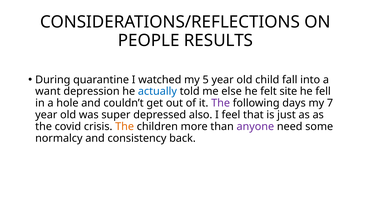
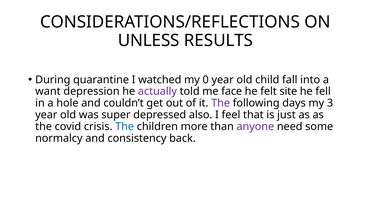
PEOPLE: PEOPLE -> UNLESS
5: 5 -> 0
actually colour: blue -> purple
else: else -> face
7: 7 -> 3
The at (125, 126) colour: orange -> blue
